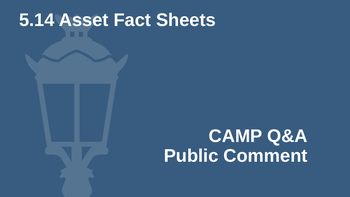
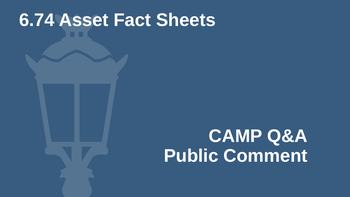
5.14: 5.14 -> 6.74
